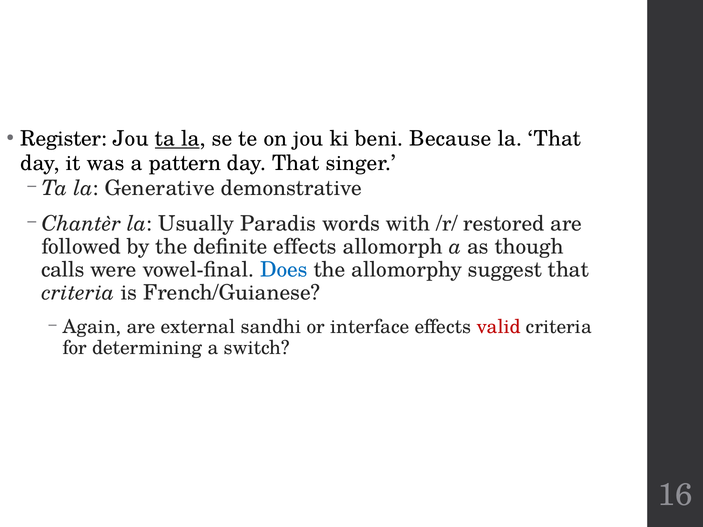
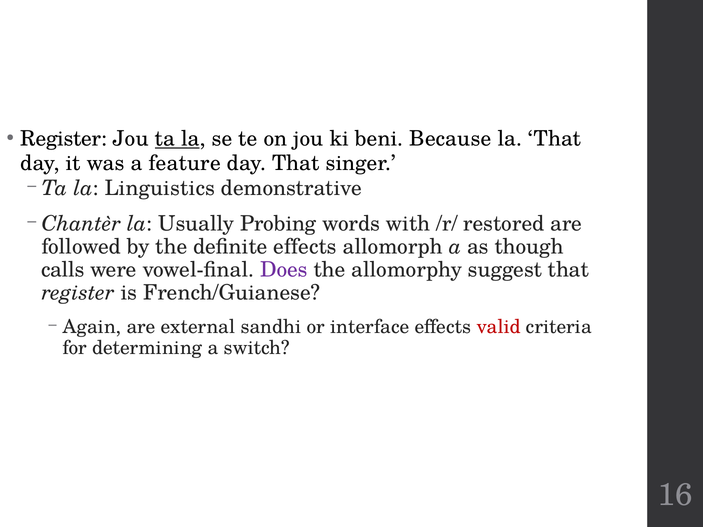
pattern: pattern -> feature
Generative: Generative -> Linguistics
Paradis: Paradis -> Probing
Does colour: blue -> purple
criteria at (78, 293): criteria -> register
